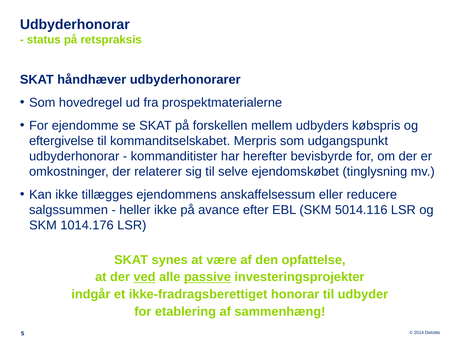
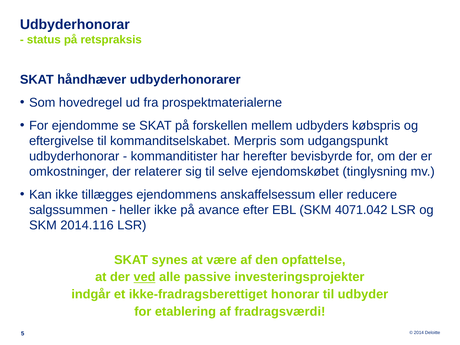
5014.116: 5014.116 -> 4071.042
1014.176: 1014.176 -> 2014.116
passive underline: present -> none
sammenhæng: sammenhæng -> fradragsværdi
